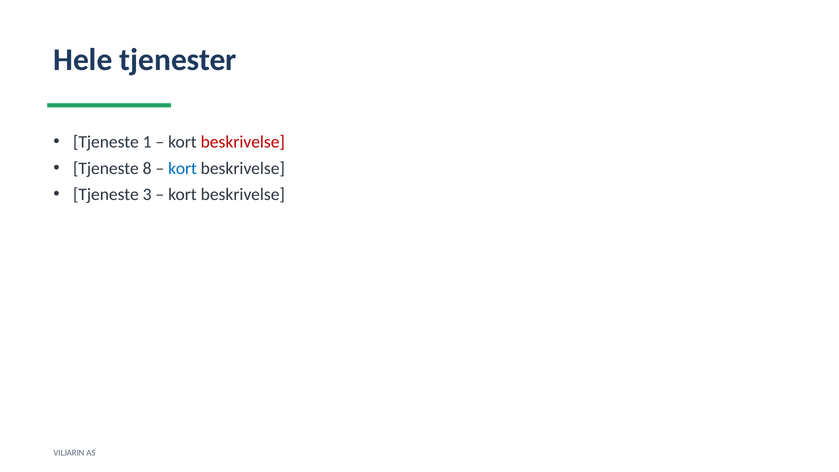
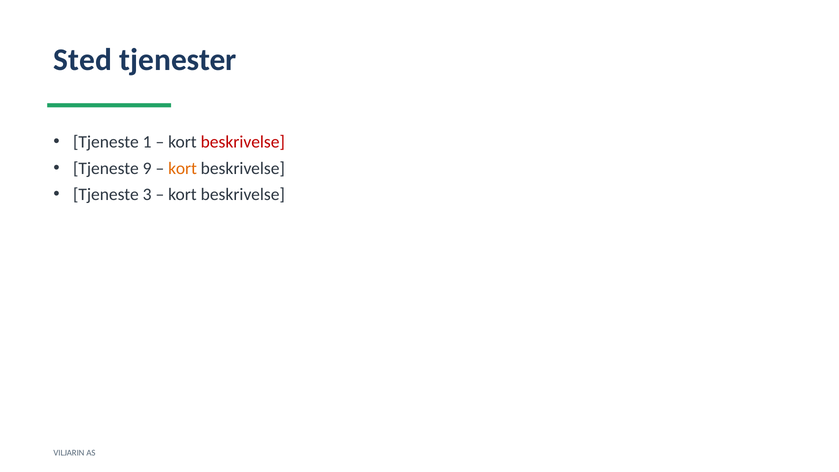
Hele: Hele -> Sted
8: 8 -> 9
kort at (183, 168) colour: blue -> orange
